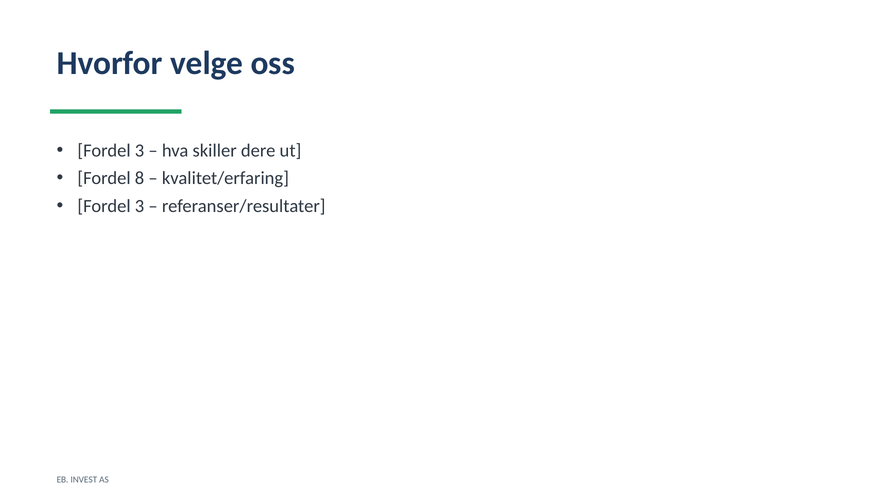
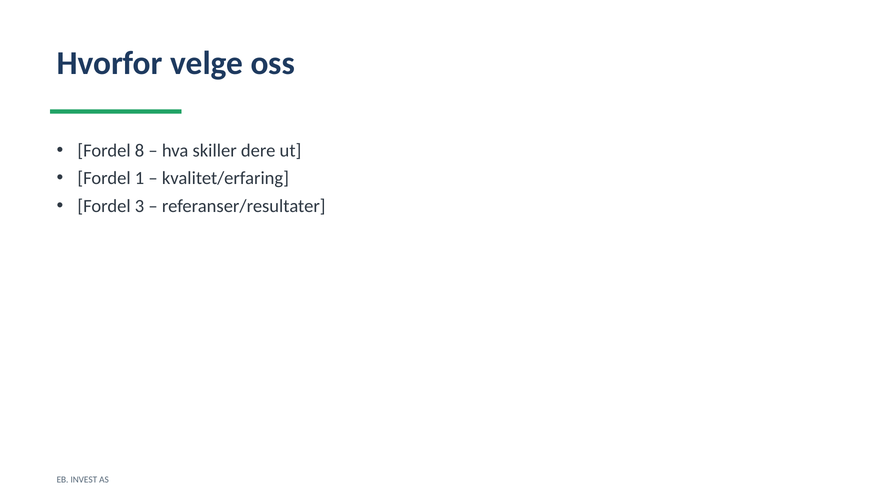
3 at (140, 151): 3 -> 8
8: 8 -> 1
